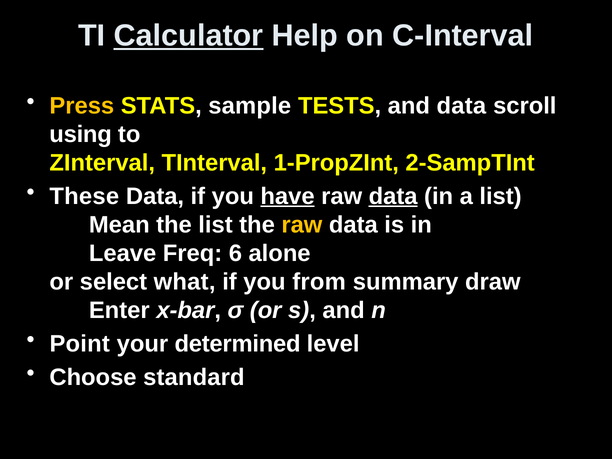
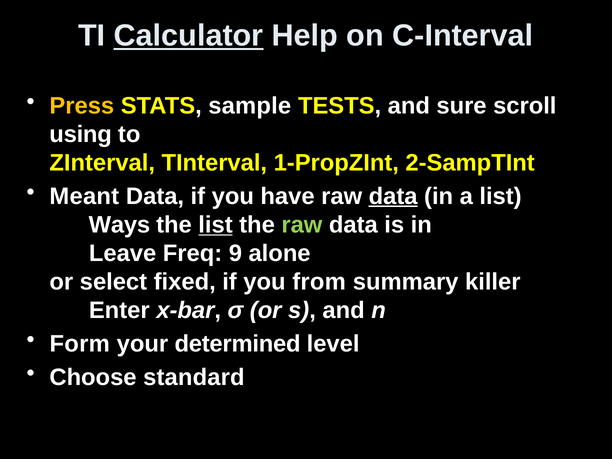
and data: data -> sure
These: These -> Meant
have underline: present -> none
Mean: Mean -> Ways
list at (216, 225) underline: none -> present
raw at (302, 225) colour: yellow -> light green
6: 6 -> 9
what: what -> fixed
draw: draw -> killer
Point: Point -> Form
